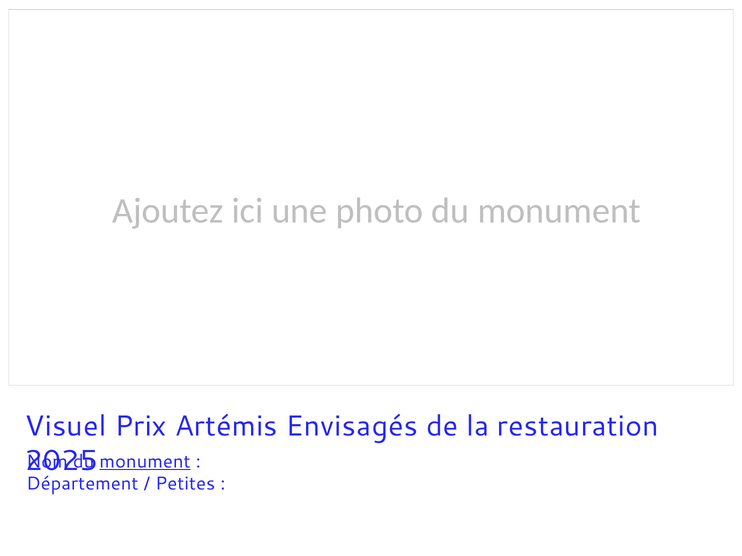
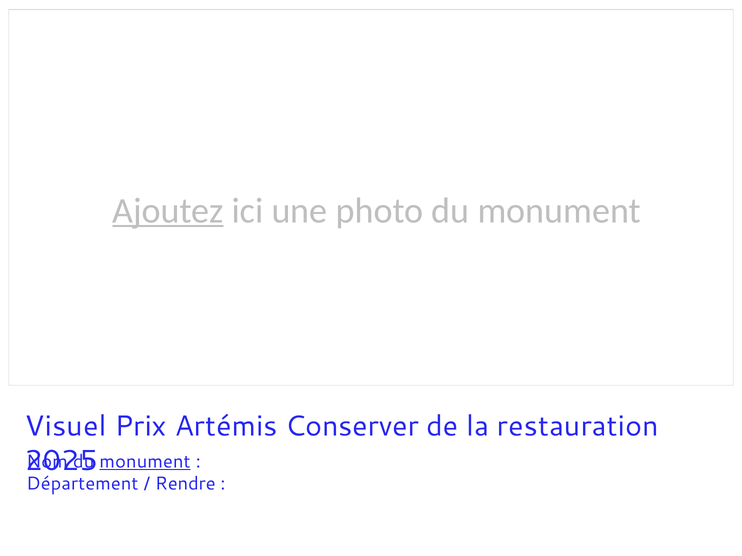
Ajoutez underline: none -> present
Envisagés: Envisagés -> Conserver
Petites: Petites -> Rendre
